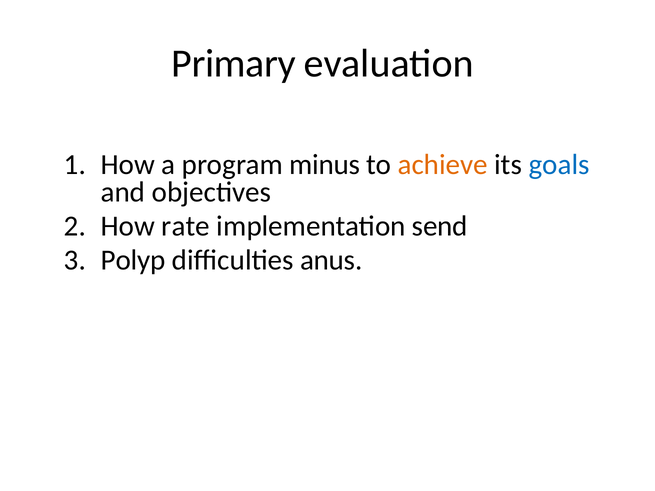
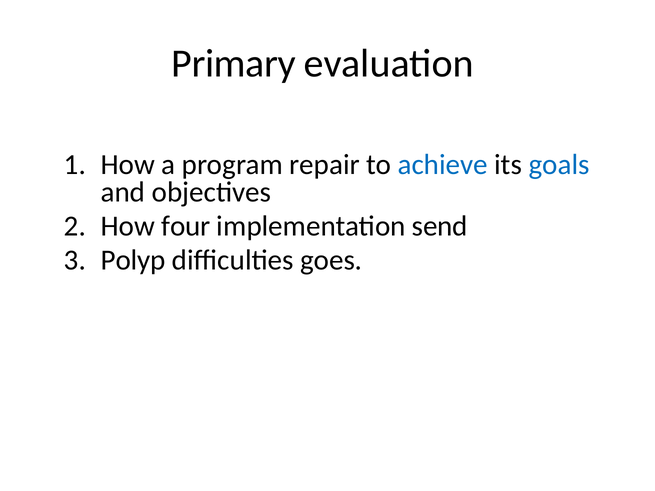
minus: minus -> repair
achieve colour: orange -> blue
rate: rate -> four
anus: anus -> goes
